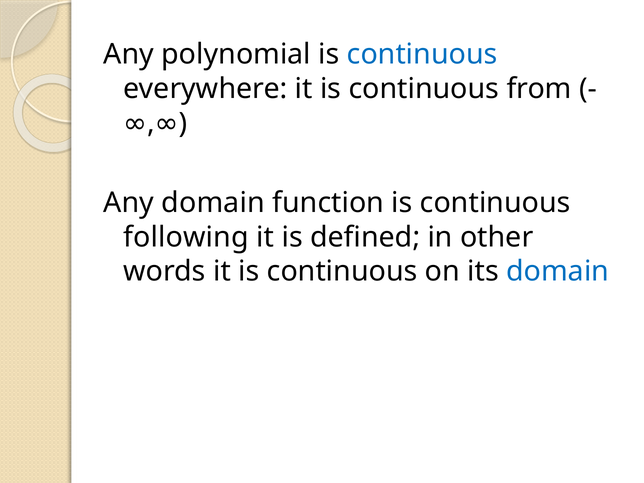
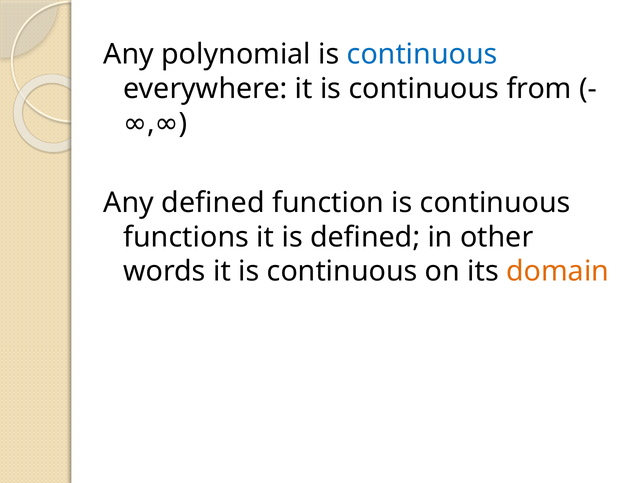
Any domain: domain -> defined
following: following -> functions
domain at (558, 271) colour: blue -> orange
